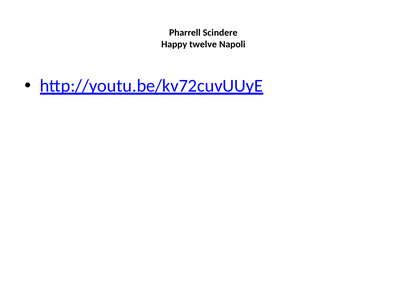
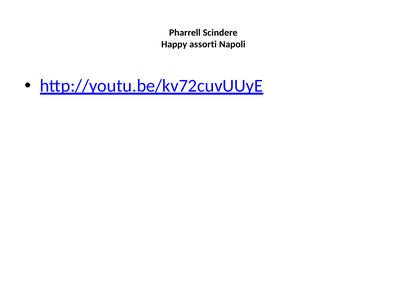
twelve: twelve -> assorti
